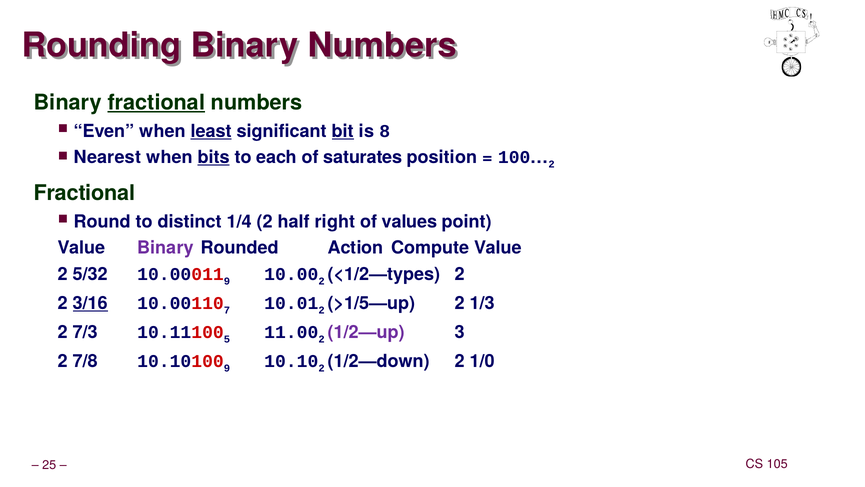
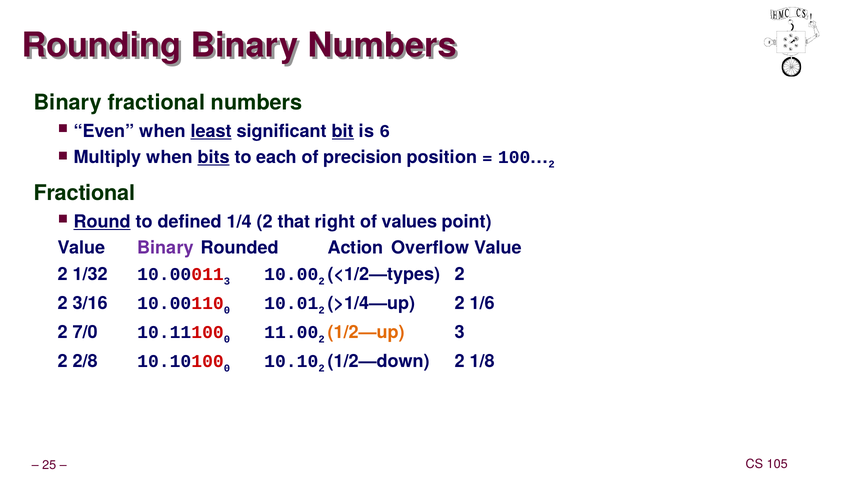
fractional at (156, 102) underline: present -> none
8: 8 -> 6
Nearest: Nearest -> Multiply
saturates: saturates -> precision
Round underline: none -> present
distinct: distinct -> defined
half: half -> that
Compute: Compute -> Overflow
5/32: 5/32 -> 1/32
9 at (227, 281): 9 -> 3
3/16 underline: present -> none
7 at (227, 310): 7 -> 0
>1/5—up: >1/5—up -> >1/4—up
1/3: 1/3 -> 1/6
7/3: 7/3 -> 7/0
5 at (227, 339): 5 -> 0
1/2—up colour: purple -> orange
7/8: 7/8 -> 2/8
9 at (227, 368): 9 -> 0
1/0: 1/0 -> 1/8
